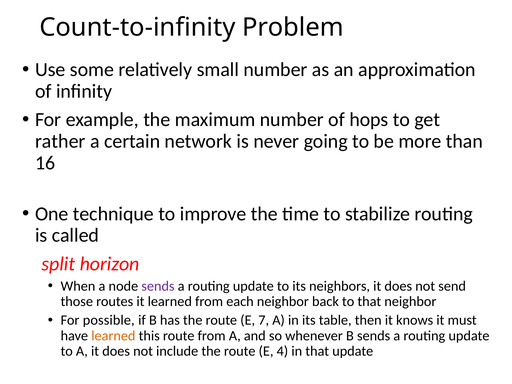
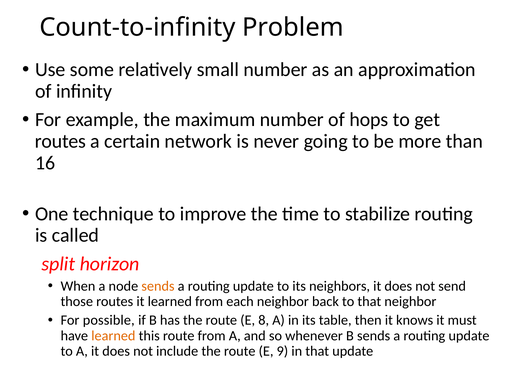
rather at (60, 141): rather -> routes
sends at (158, 286) colour: purple -> orange
7: 7 -> 8
4: 4 -> 9
